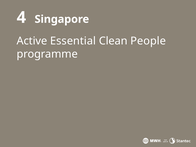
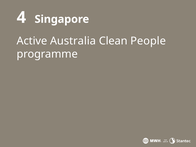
Essential: Essential -> Australia
